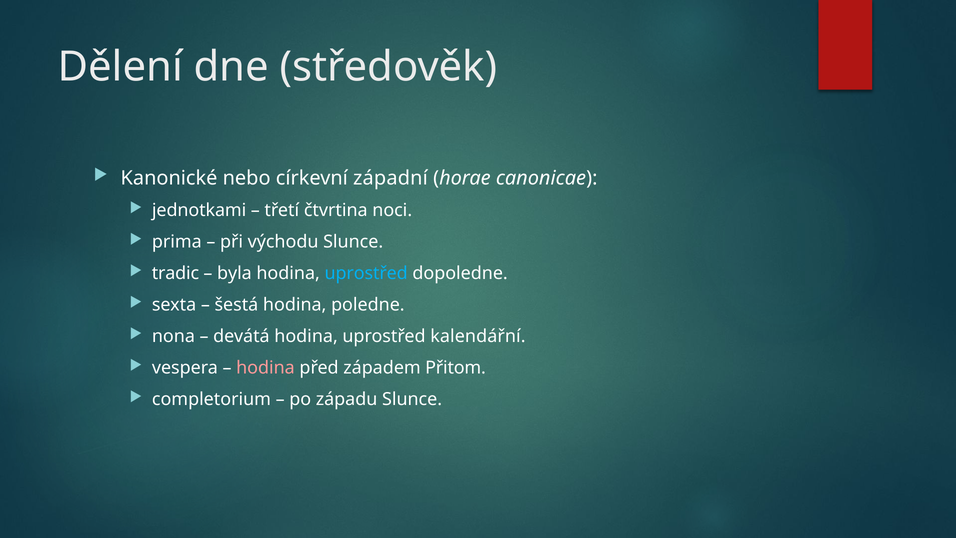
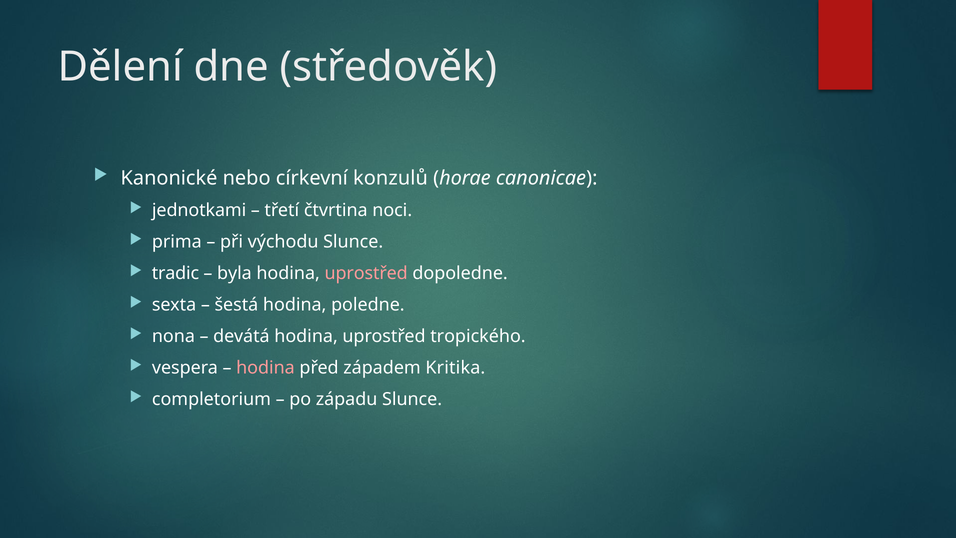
západní: západní -> konzulů
uprostřed at (366, 273) colour: light blue -> pink
kalendářní: kalendářní -> tropického
Přitom: Přitom -> Kritika
